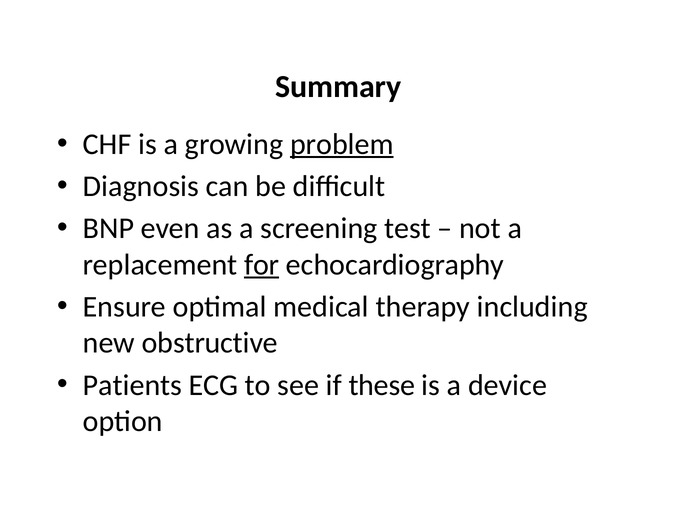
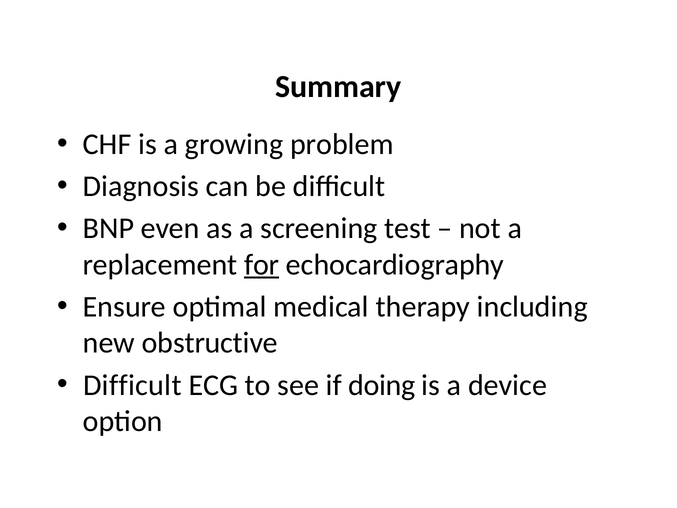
problem underline: present -> none
Patients at (132, 385): Patients -> Difficult
these: these -> doing
